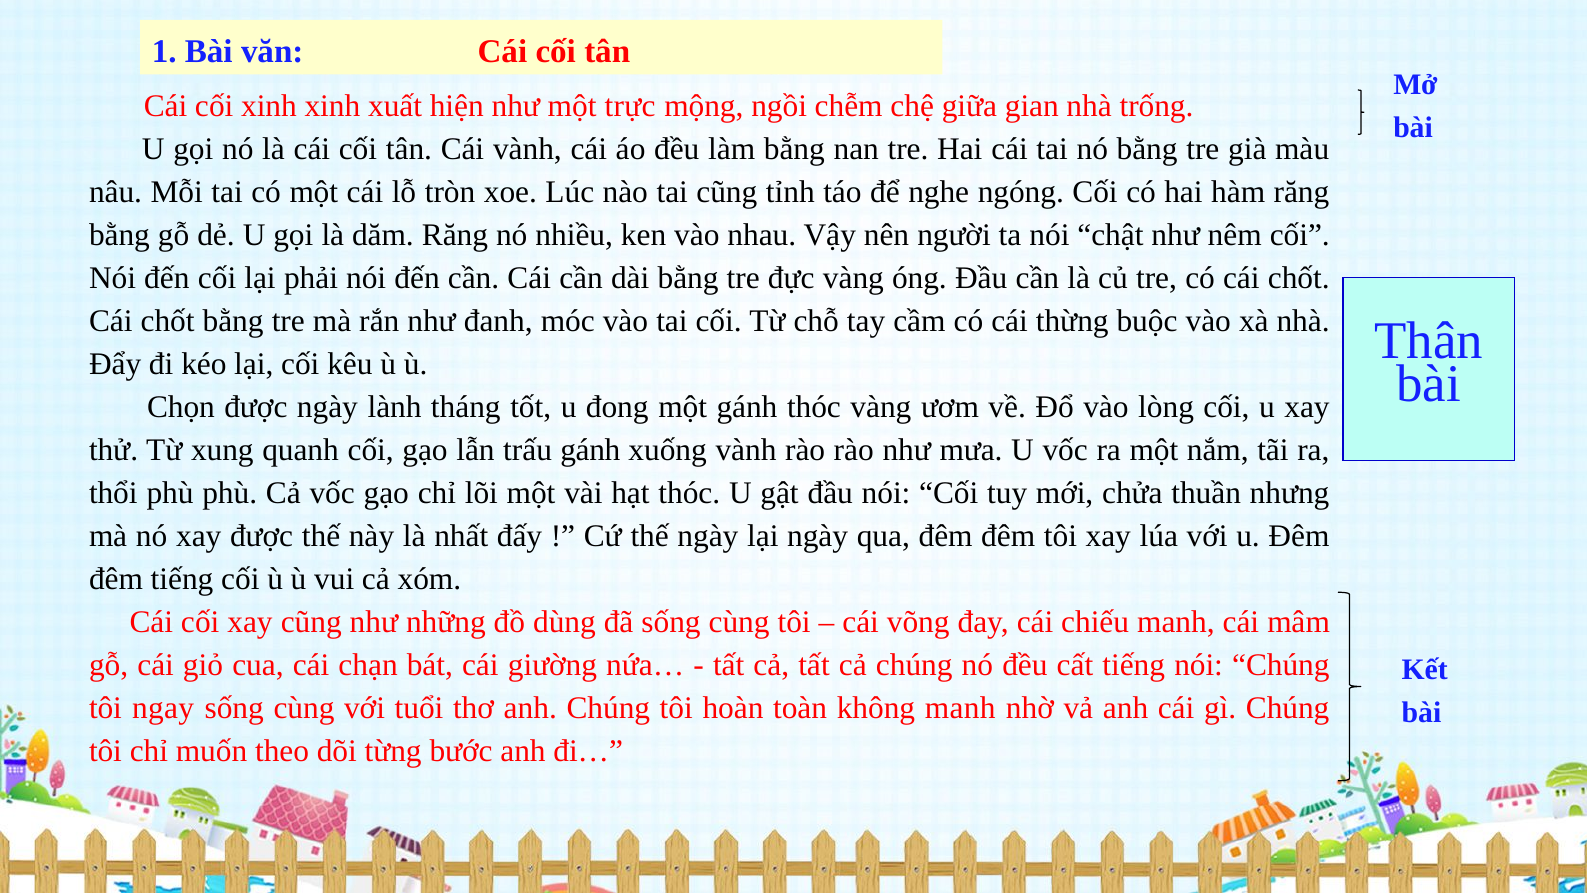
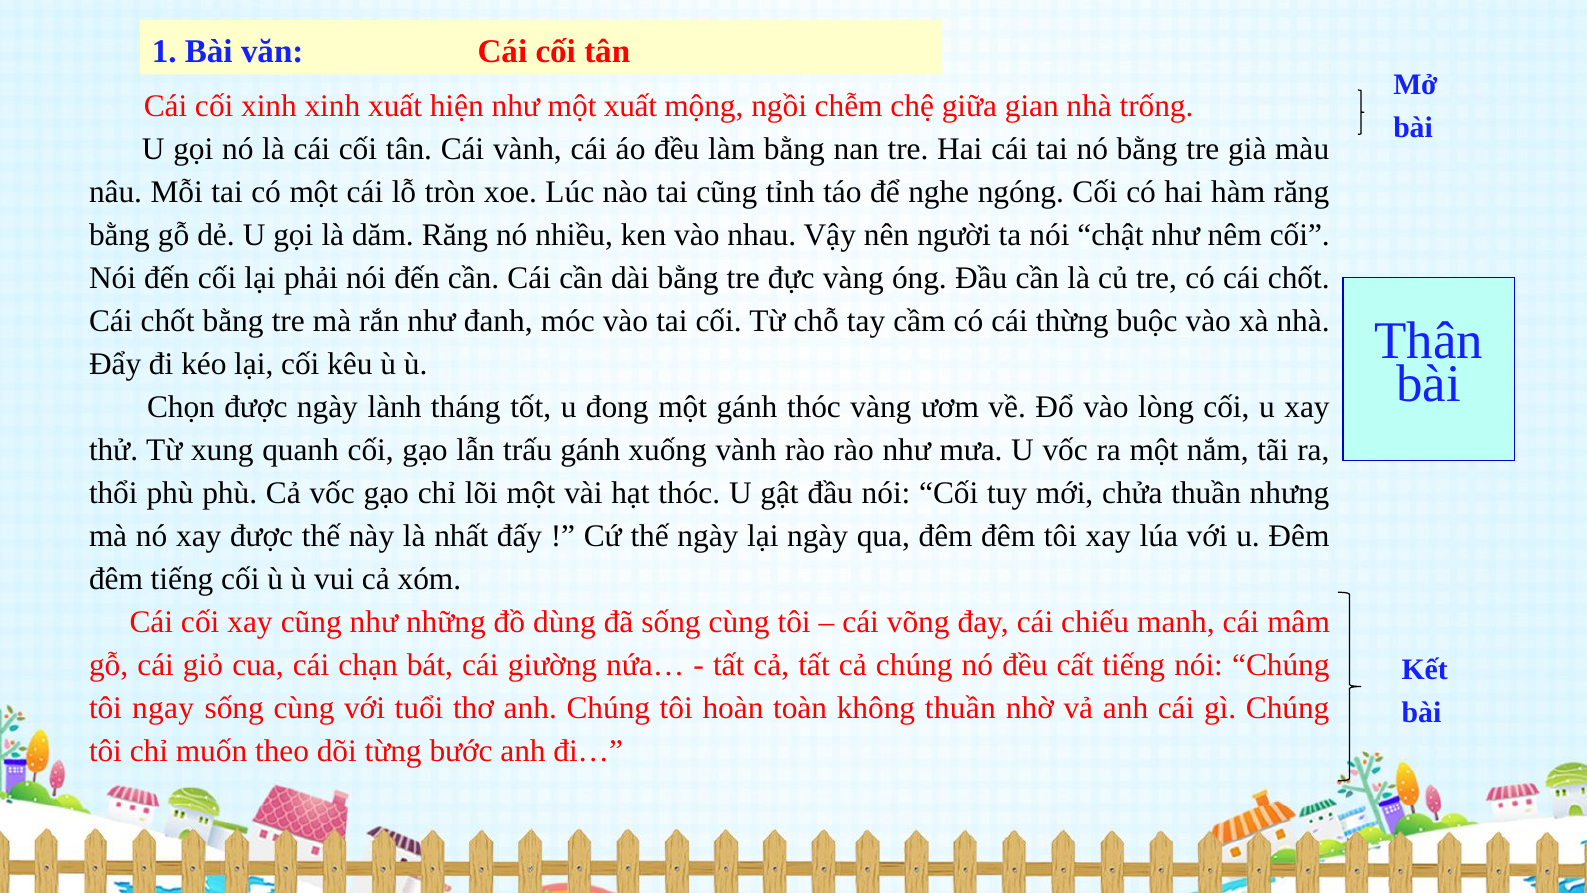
một trực: trực -> xuất
không manh: manh -> thuần
